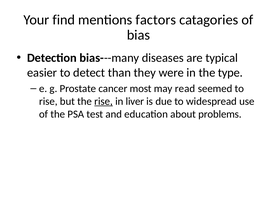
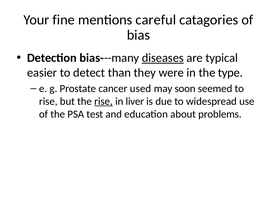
find: find -> fine
factors: factors -> careful
diseases underline: none -> present
most: most -> used
read: read -> soon
